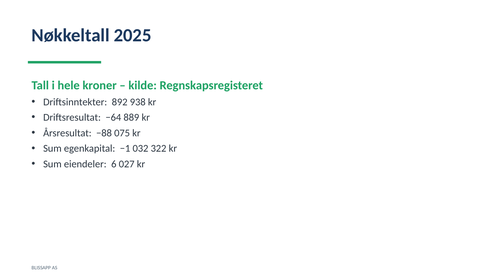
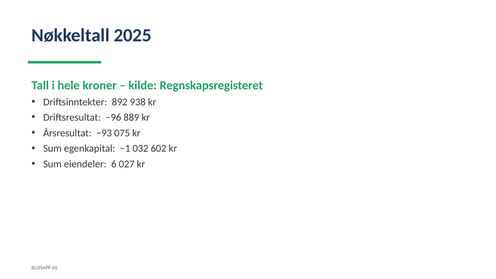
−64: −64 -> −96
−88: −88 -> −93
322: 322 -> 602
